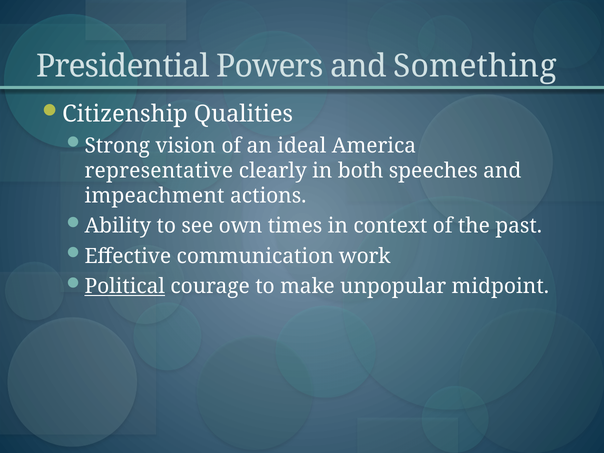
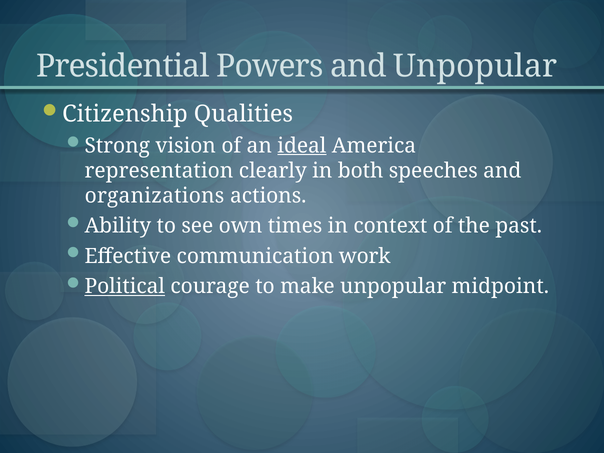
and Something: Something -> Unpopular
ideal underline: none -> present
representative: representative -> representation
impeachment: impeachment -> organizations
